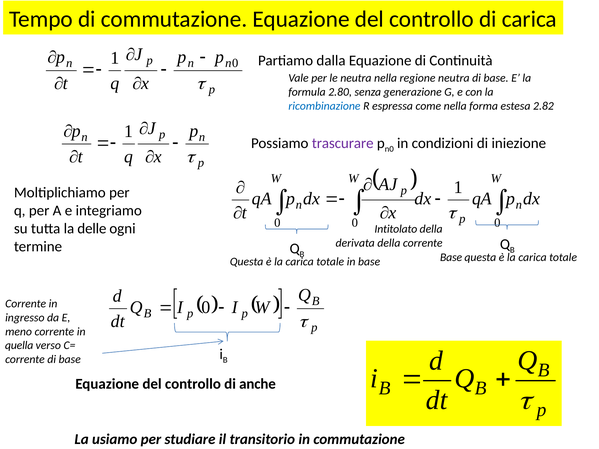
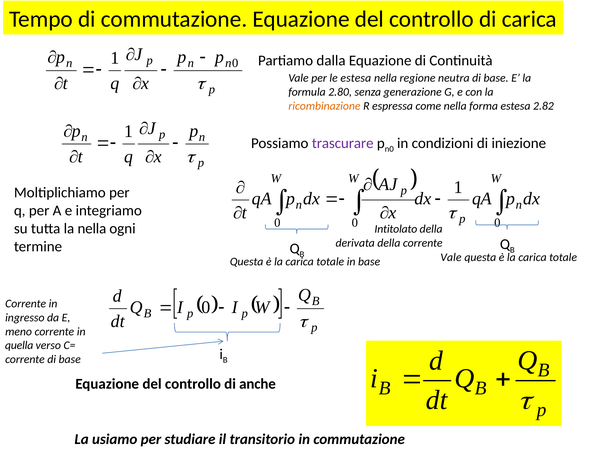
le neutra: neutra -> estesa
ricombinazione colour: blue -> orange
la delle: delle -> nella
Base at (451, 258): Base -> Vale
